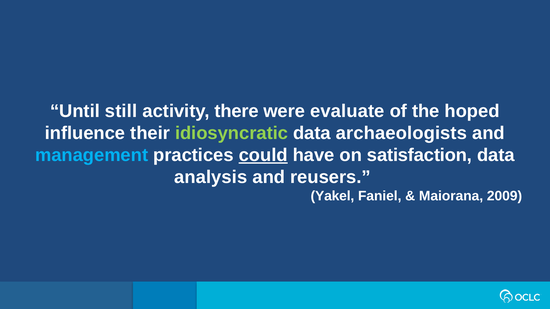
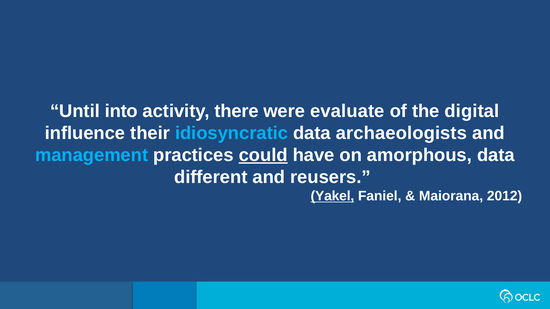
still: still -> into
hoped: hoped -> digital
idiosyncratic colour: light green -> light blue
satisfaction: satisfaction -> amorphous
analysis: analysis -> different
Yakel underline: none -> present
2009: 2009 -> 2012
